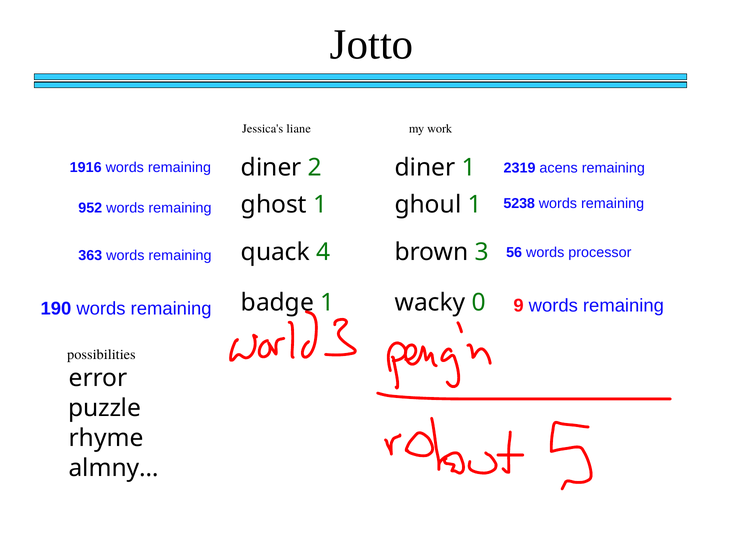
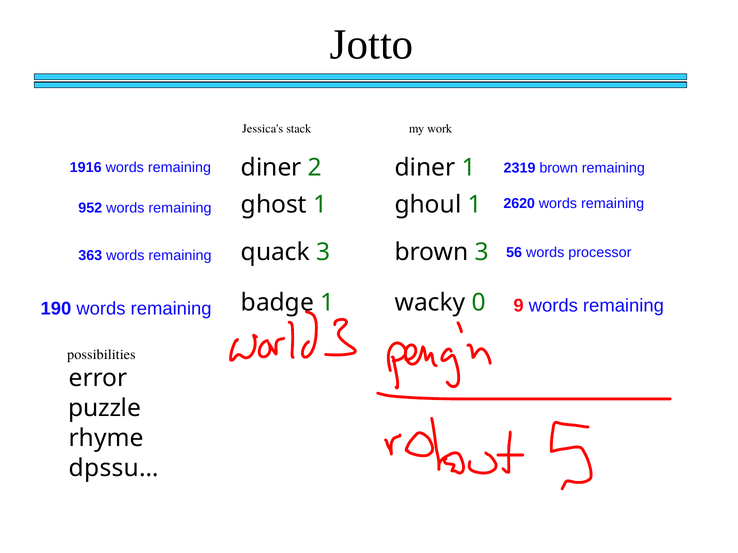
liane: liane -> stack
2319 acens: acens -> brown
5238: 5238 -> 2620
quack 4: 4 -> 3
almny…: almny… -> dpssu…
